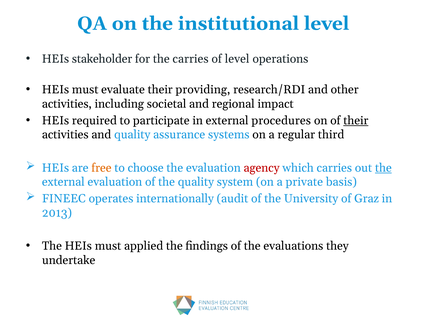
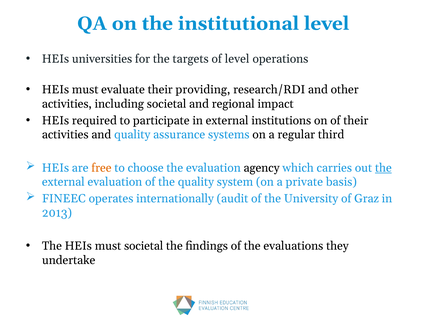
stakeholder: stakeholder -> universities
the carries: carries -> targets
procedures: procedures -> institutions
their at (356, 121) underline: present -> none
agency colour: red -> black
must applied: applied -> societal
